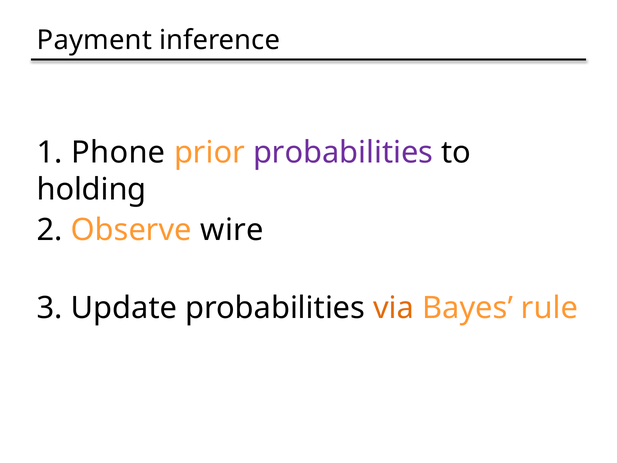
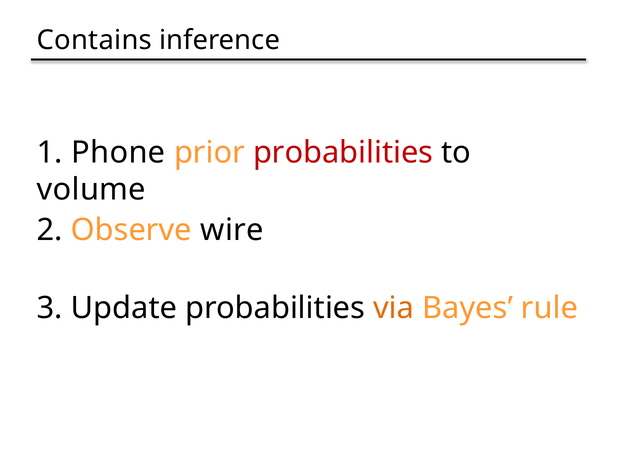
Payment: Payment -> Contains
probabilities at (343, 153) colour: purple -> red
holding: holding -> volume
